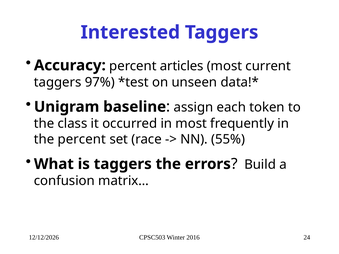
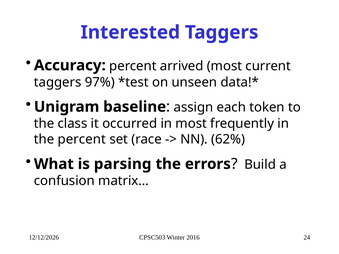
articles: articles -> arrived
55%: 55% -> 62%
is taggers: taggers -> parsing
